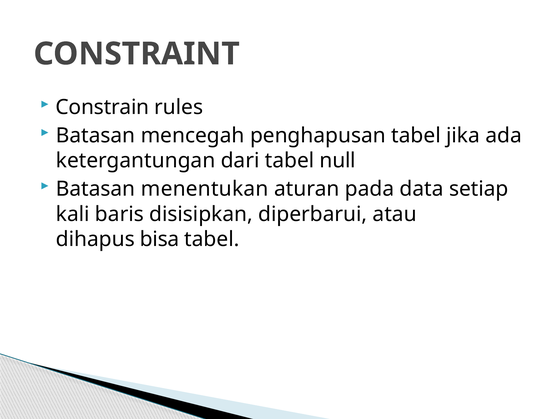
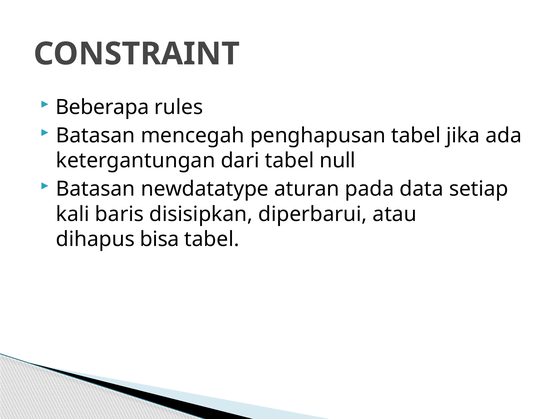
Constrain: Constrain -> Beberapa
menentukan: menentukan -> newdatatype
